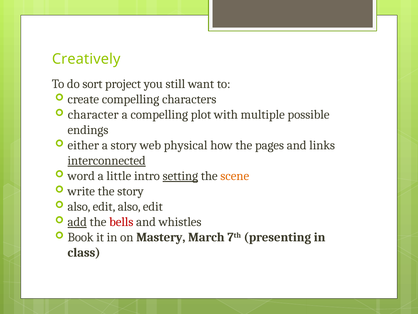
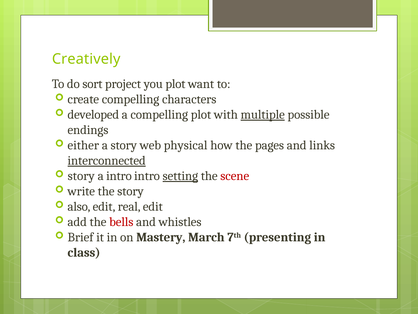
you still: still -> plot
character: character -> developed
multiple underline: none -> present
word at (81, 176): word -> story
a little: little -> intro
scene colour: orange -> red
edit also: also -> real
add underline: present -> none
Book: Book -> Brief
